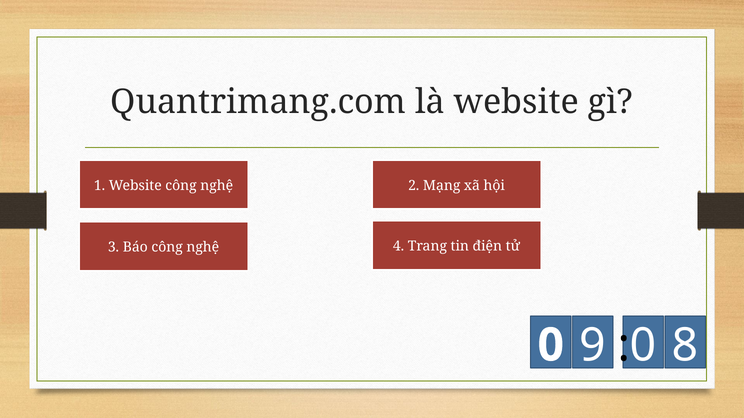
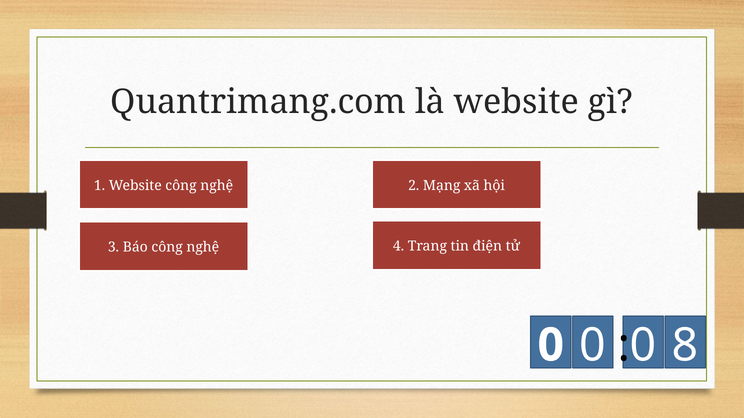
0 9: 9 -> 0
